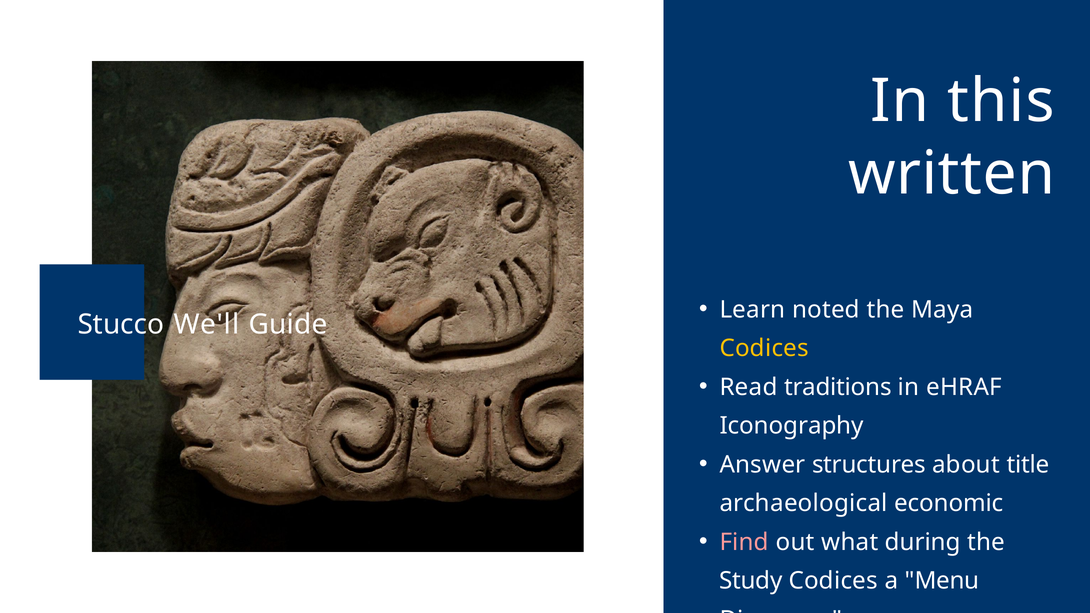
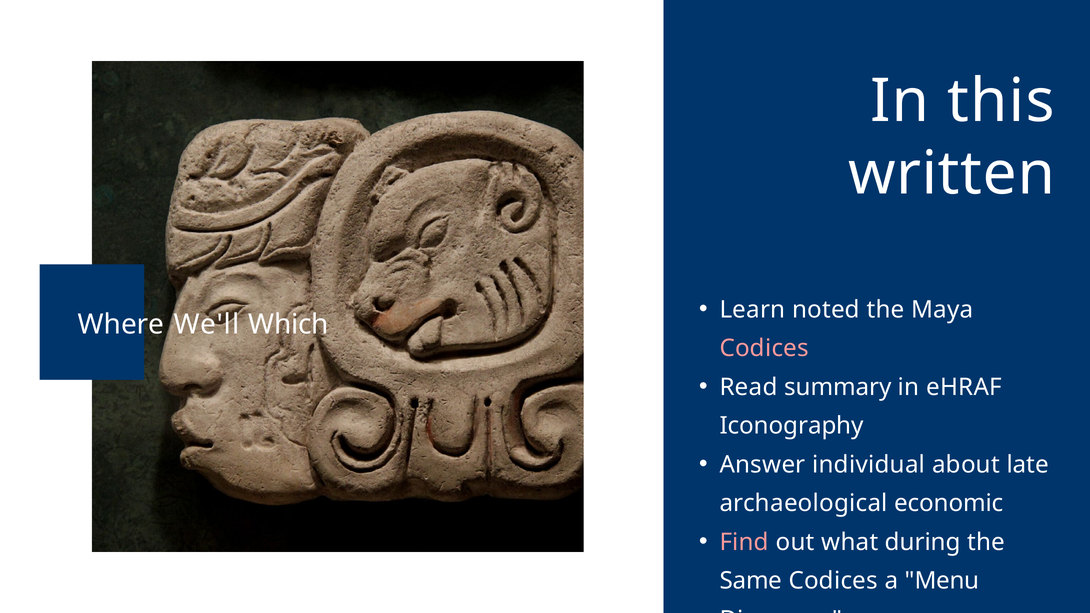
Stucco: Stucco -> Where
Guide: Guide -> Which
Codices at (764, 349) colour: yellow -> pink
traditions: traditions -> summary
structures: structures -> individual
title: title -> late
Study: Study -> Same
